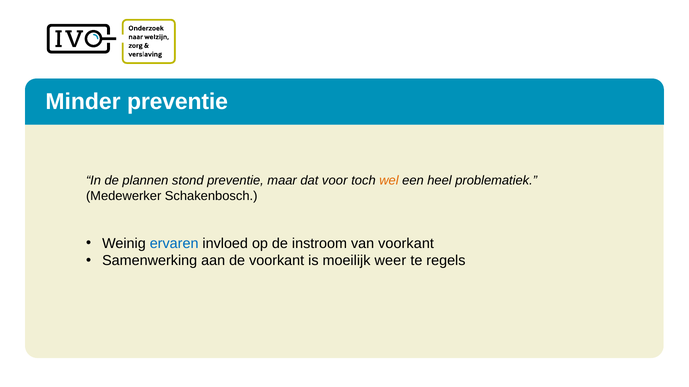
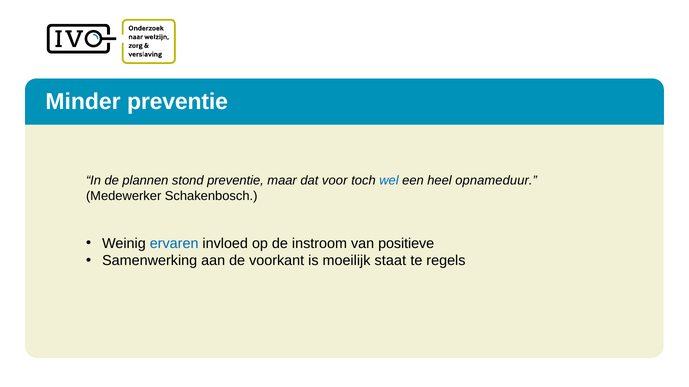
wel colour: orange -> blue
problematiek: problematiek -> opnameduur
van voorkant: voorkant -> positieve
weer: weer -> staat
